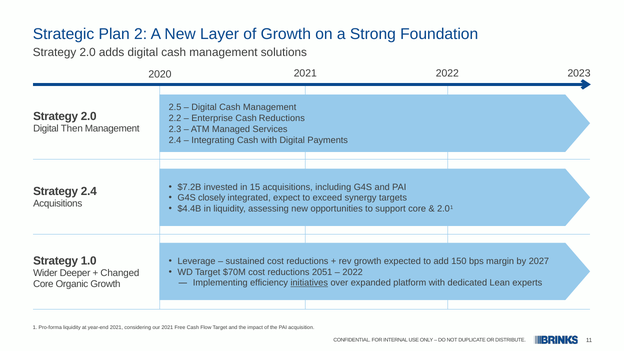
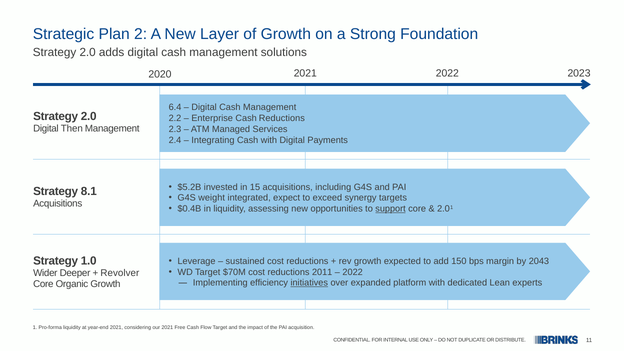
2.5: 2.5 -> 6.4
$7.2B: $7.2B -> $5.2B
Strategy 2.4: 2.4 -> 8.1
closely: closely -> weight
$4.4B: $4.4B -> $0.4B
support underline: none -> present
2027: 2027 -> 2043
2051: 2051 -> 2011
Changed: Changed -> Revolver
